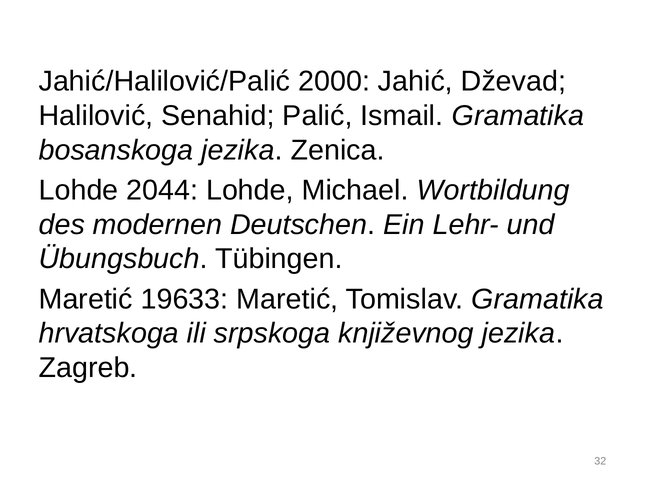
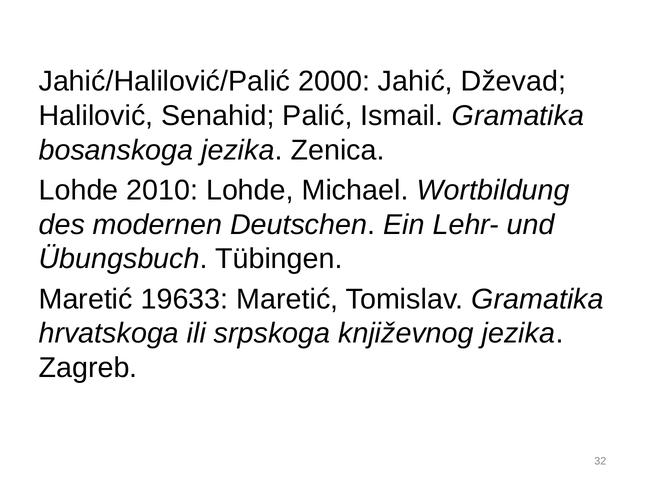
2044: 2044 -> 2010
